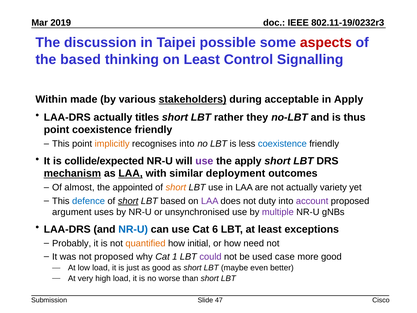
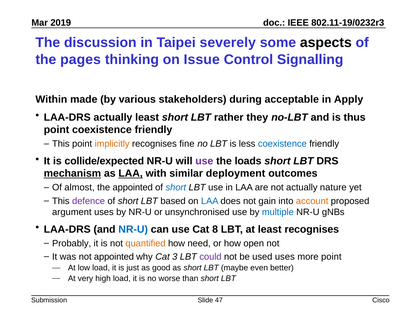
possible: possible -> severely
aspects colour: red -> black
the based: based -> pages
on Least: Least -> Issue
stakeholders underline: present -> none
actually titles: titles -> least
recognises into: into -> fine
the apply: apply -> loads
short at (176, 187) colour: orange -> blue
variety: variety -> nature
defence colour: blue -> purple
short at (128, 201) underline: present -> none
LAA at (210, 201) colour: purple -> blue
duty: duty -> gain
account colour: purple -> orange
multiple colour: purple -> blue
6: 6 -> 8
least exceptions: exceptions -> recognises
initial: initial -> need
need: need -> open
not proposed: proposed -> appointed
1: 1 -> 3
used case: case -> uses
more good: good -> point
